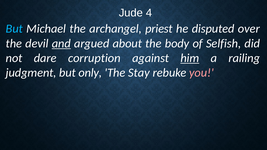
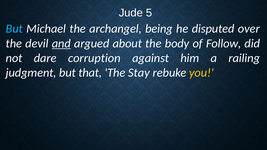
4: 4 -> 5
priest: priest -> being
Selfish: Selfish -> Follow
him underline: present -> none
only: only -> that
you colour: pink -> yellow
